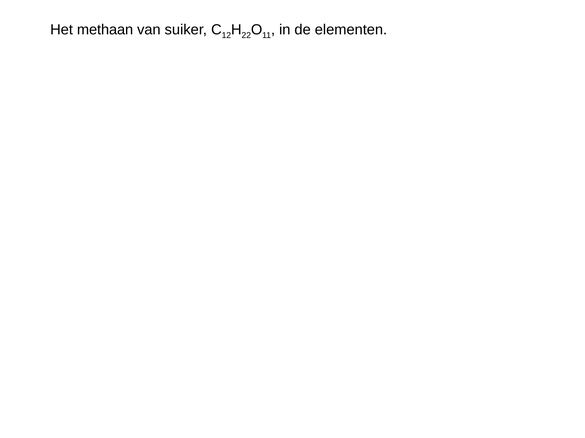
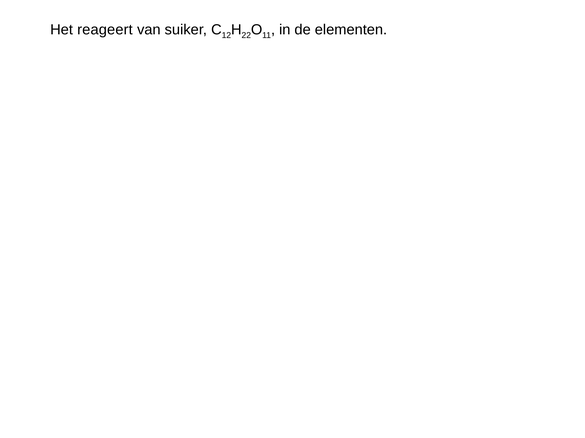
methaan: methaan -> reageert
